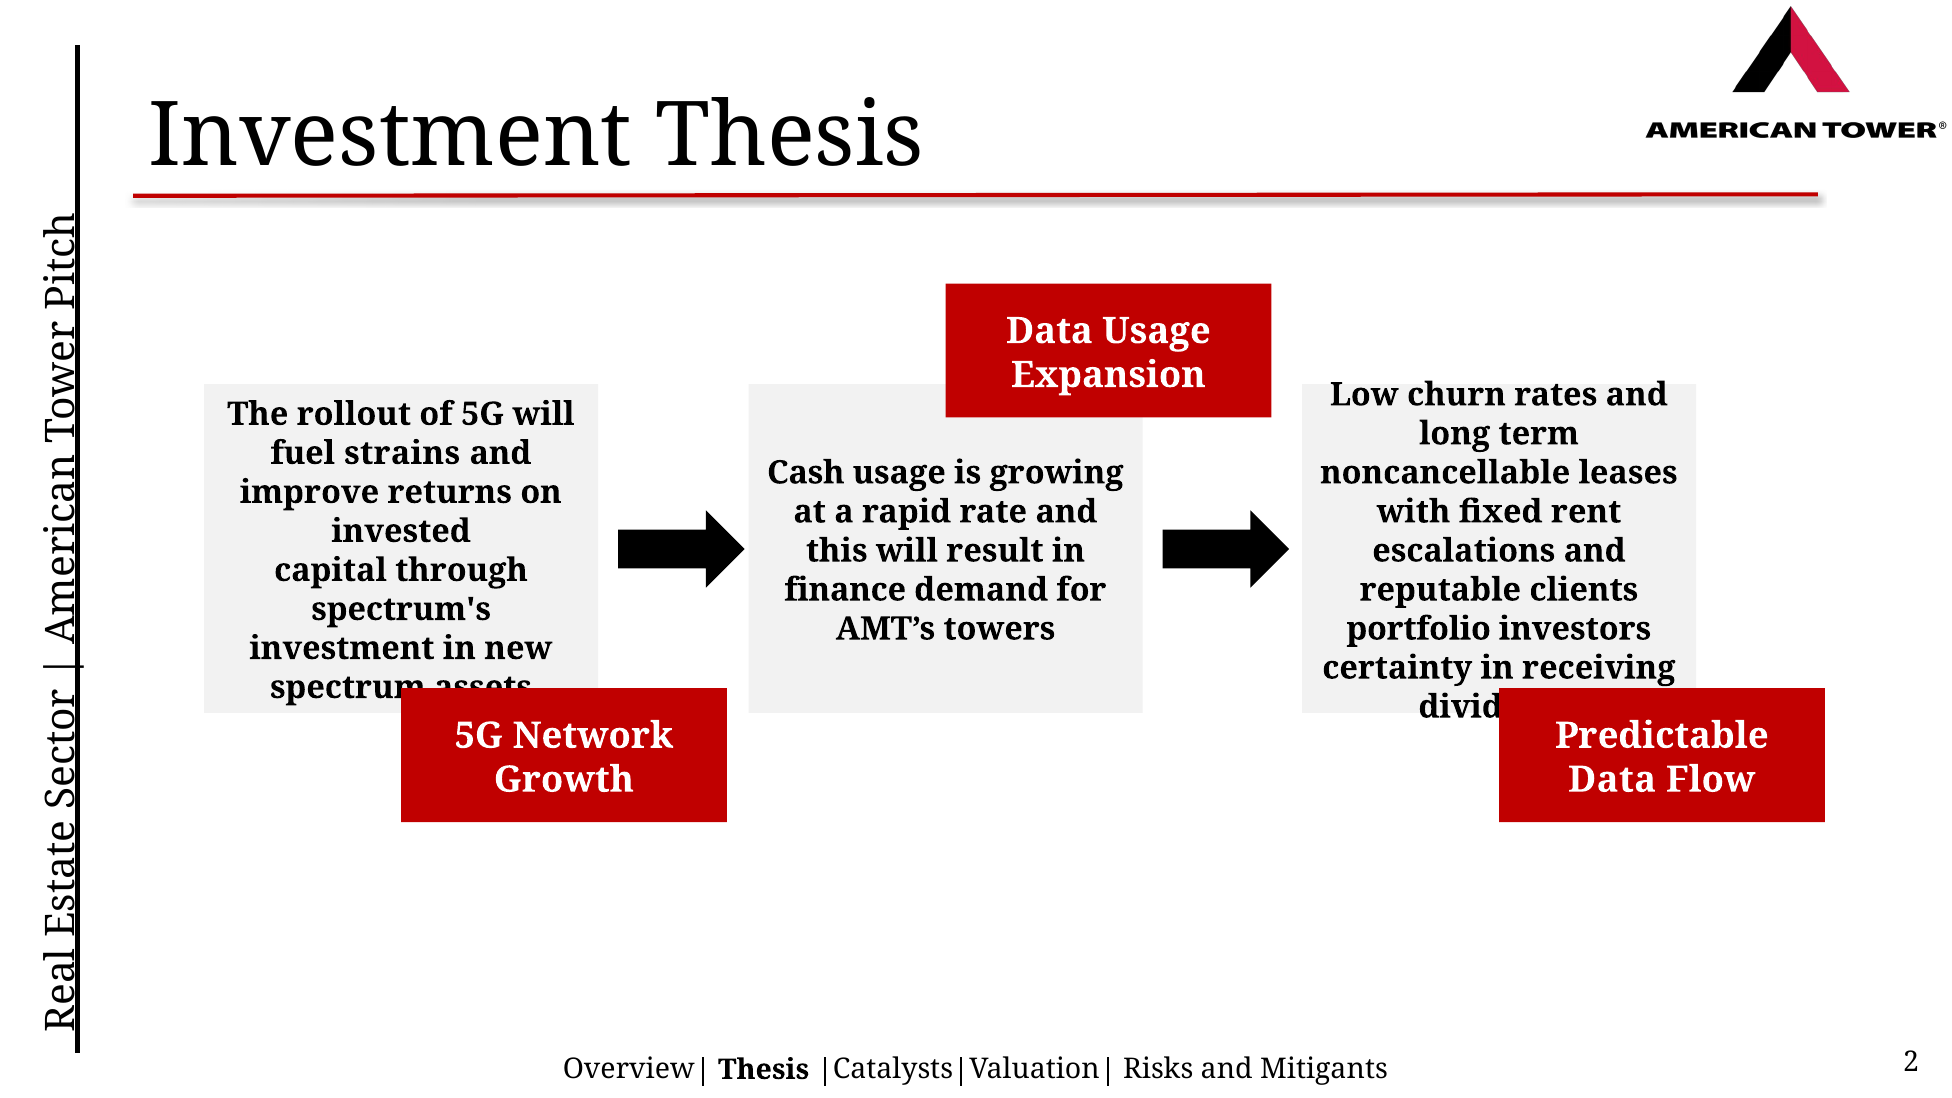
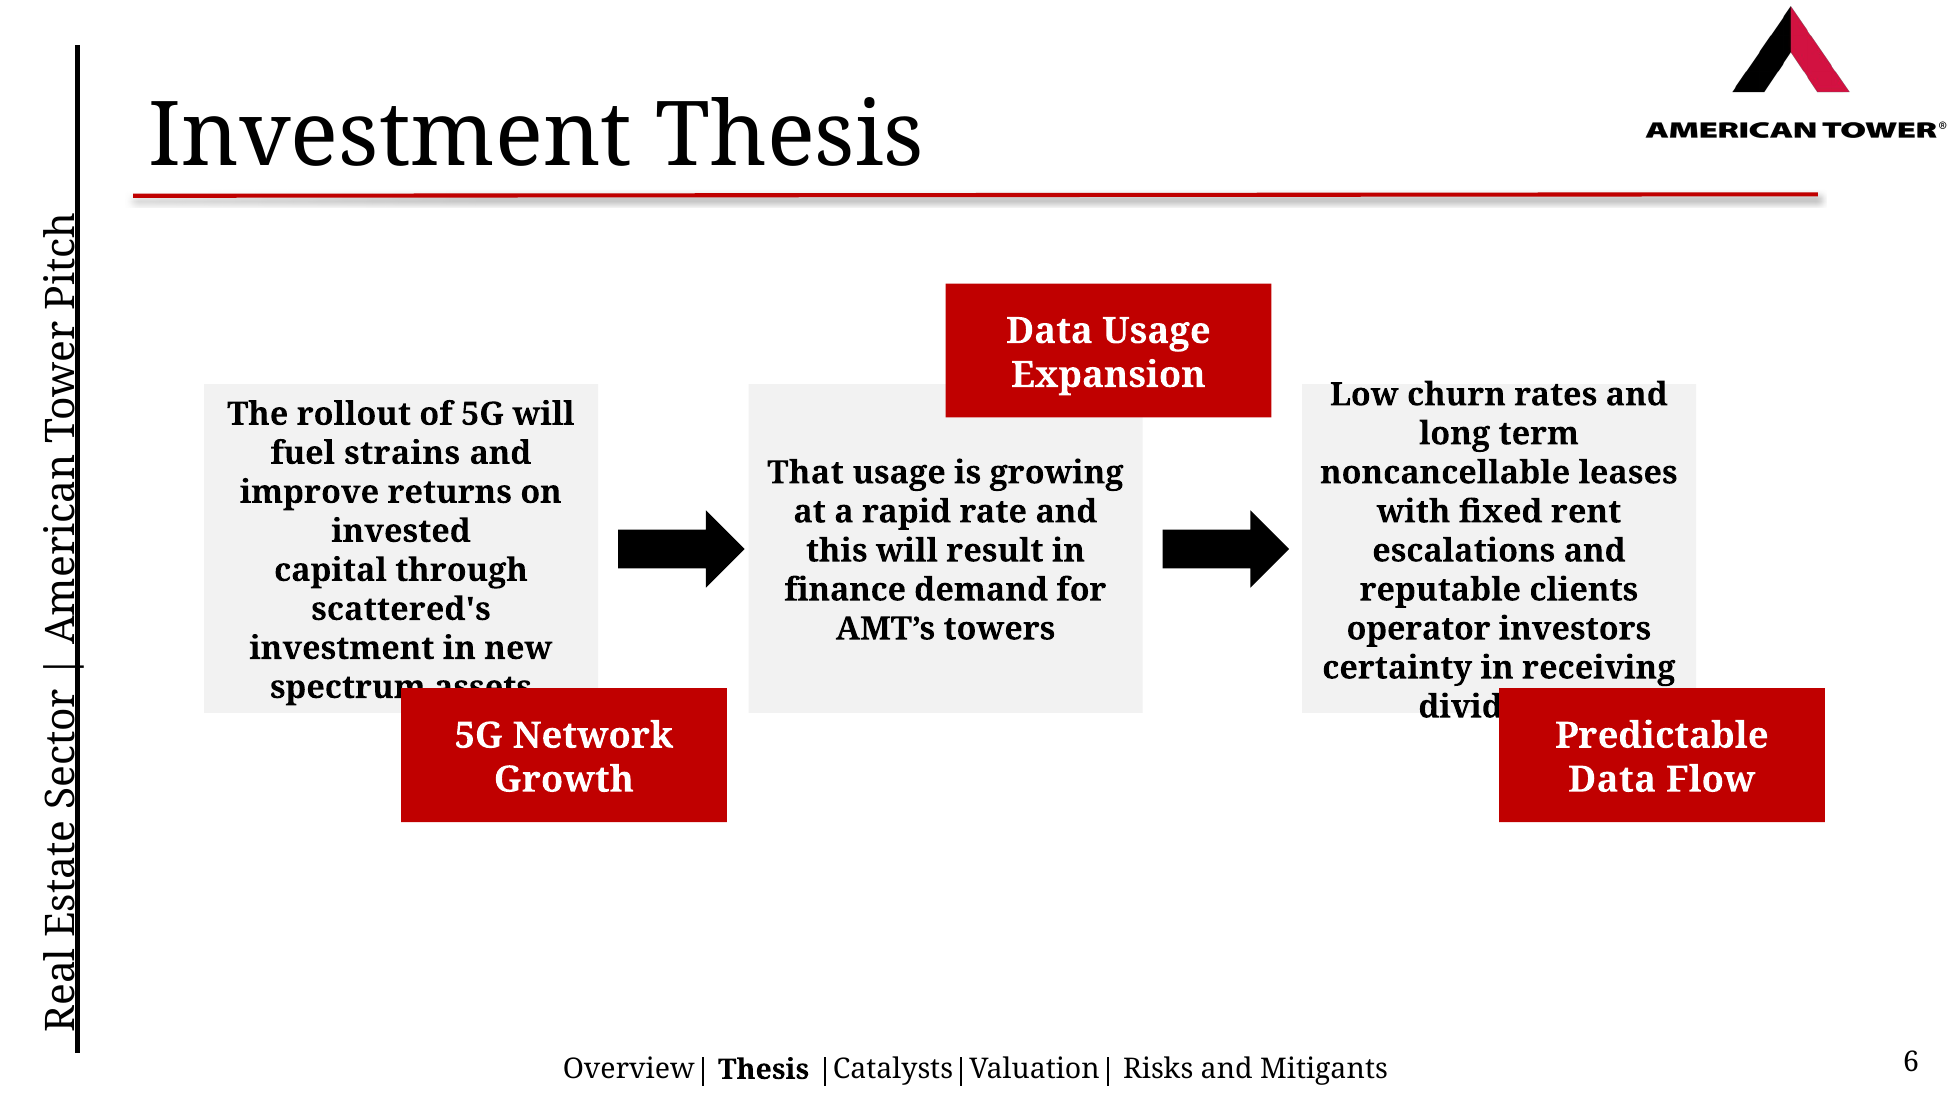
Cash: Cash -> That
spectrum's: spectrum's -> scattered's
portfolio: portfolio -> operator
2: 2 -> 6
